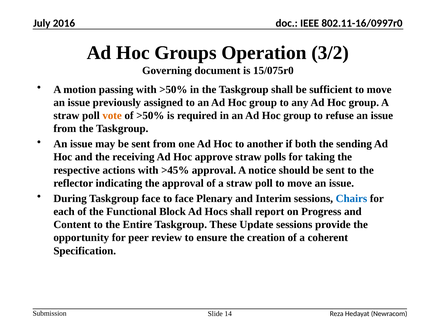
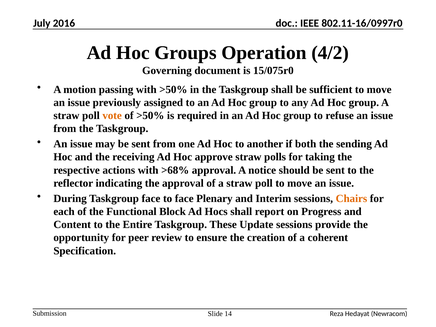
3/2: 3/2 -> 4/2
>45%: >45% -> >68%
Chairs colour: blue -> orange
